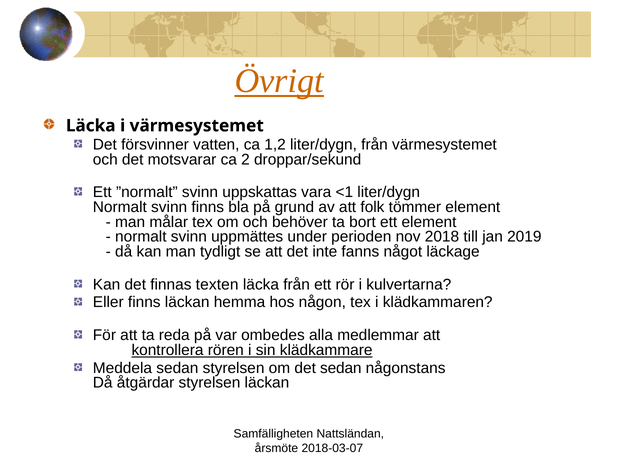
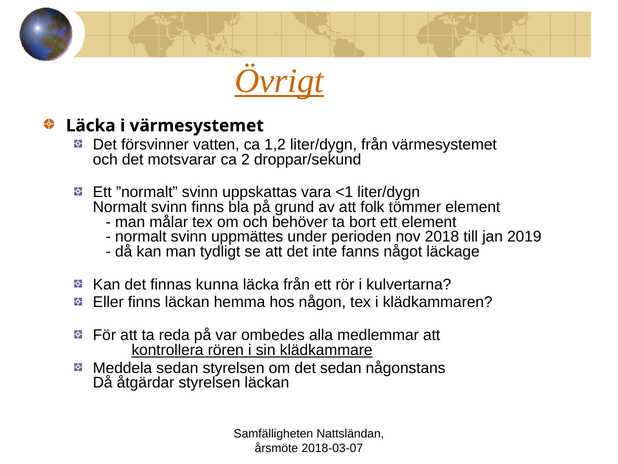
texten: texten -> kunna
